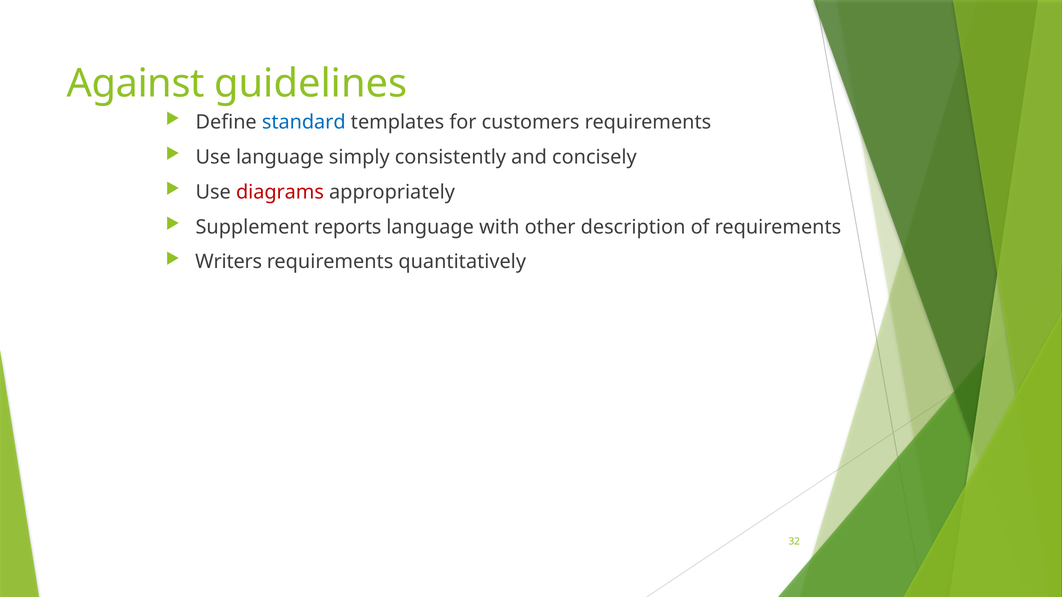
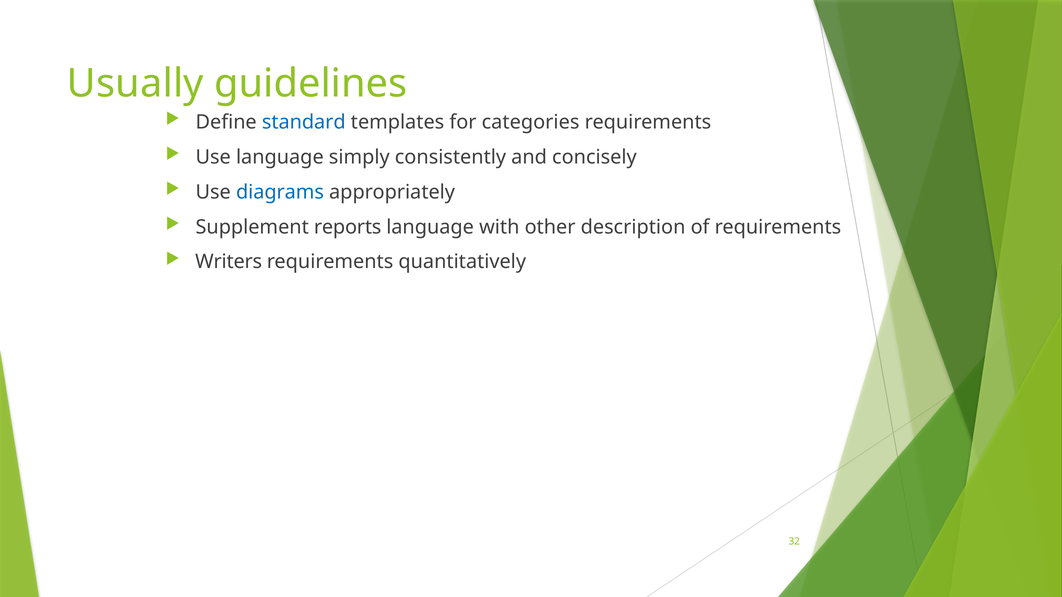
Against: Against -> Usually
customers: customers -> categories
diagrams colour: red -> blue
